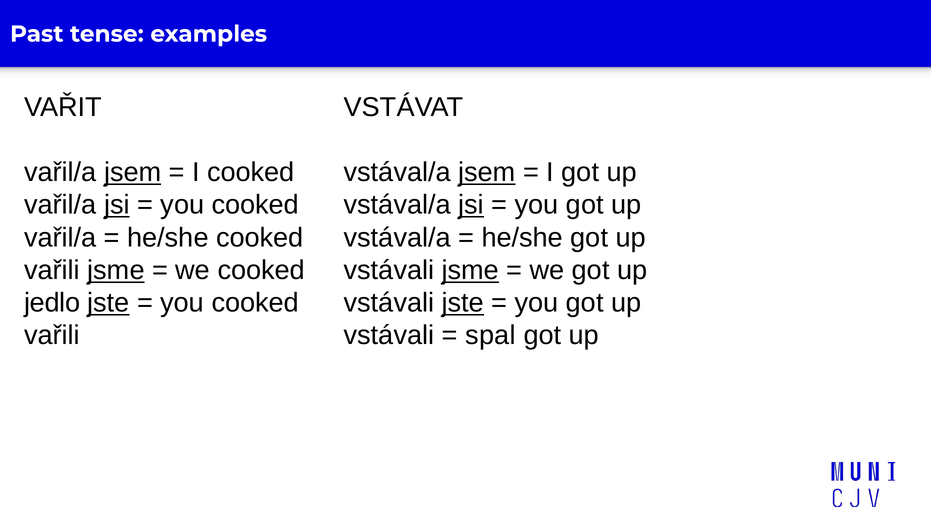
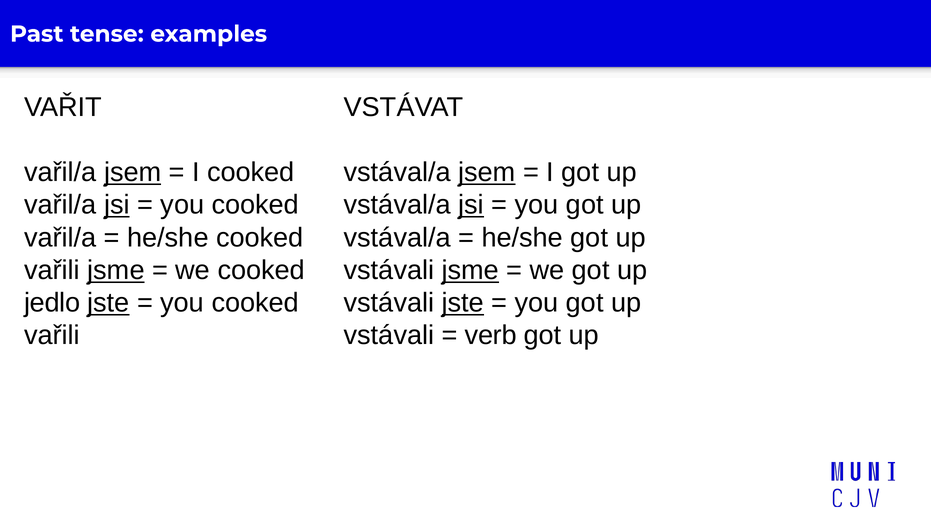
spal: spal -> verb
